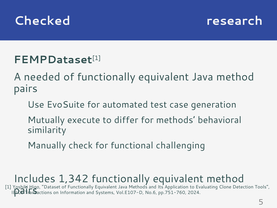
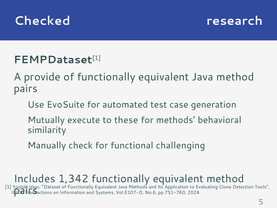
needed: needed -> provide
differ: differ -> these
